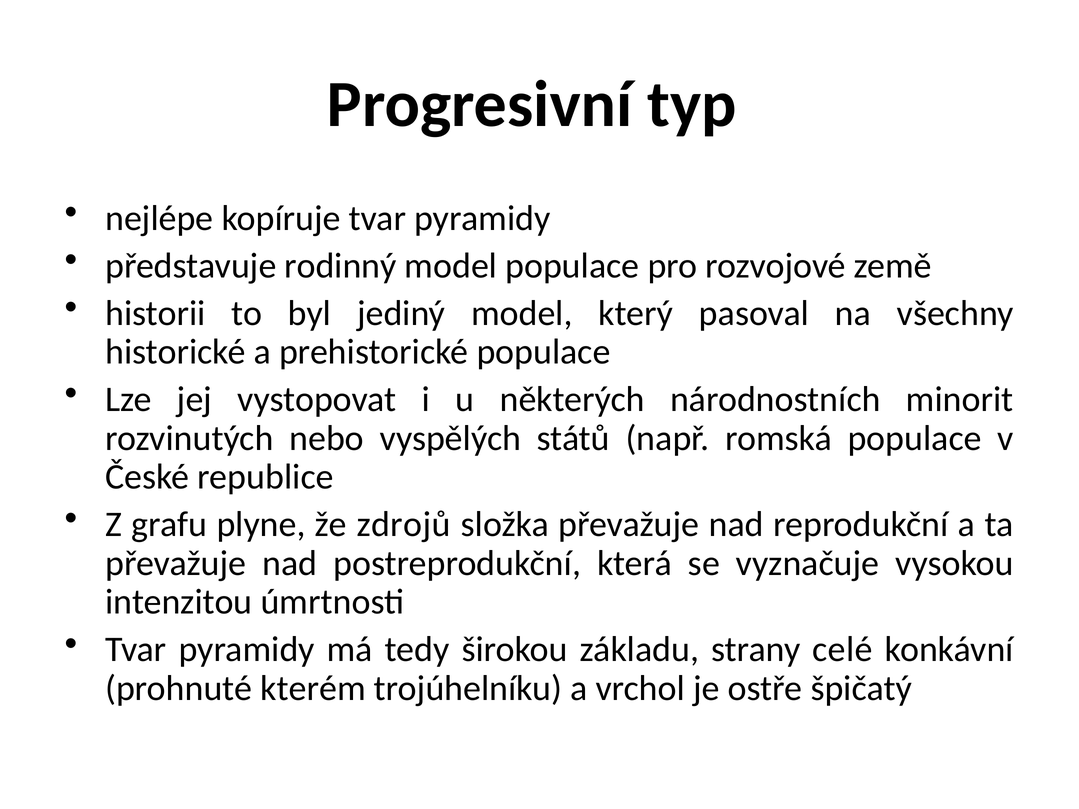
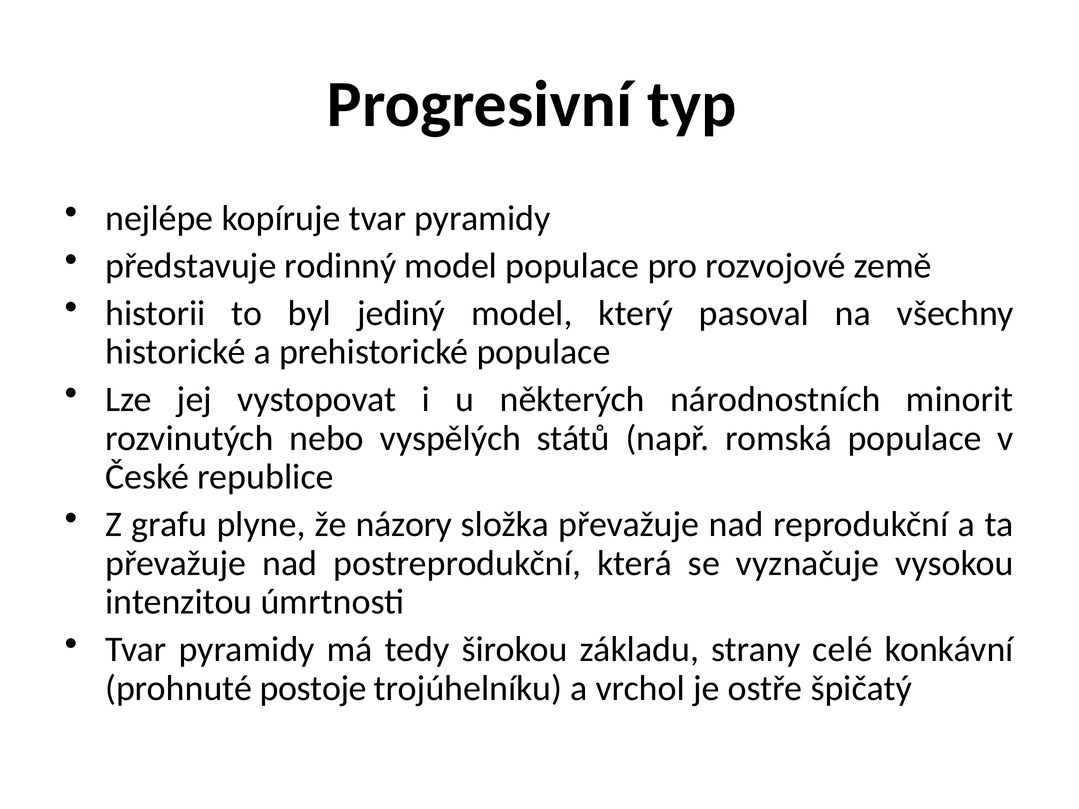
zdrojů: zdrojů -> názory
kterém: kterém -> postoje
